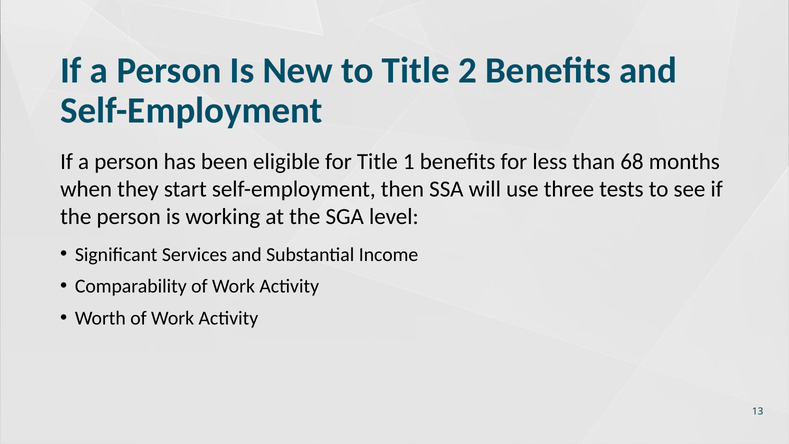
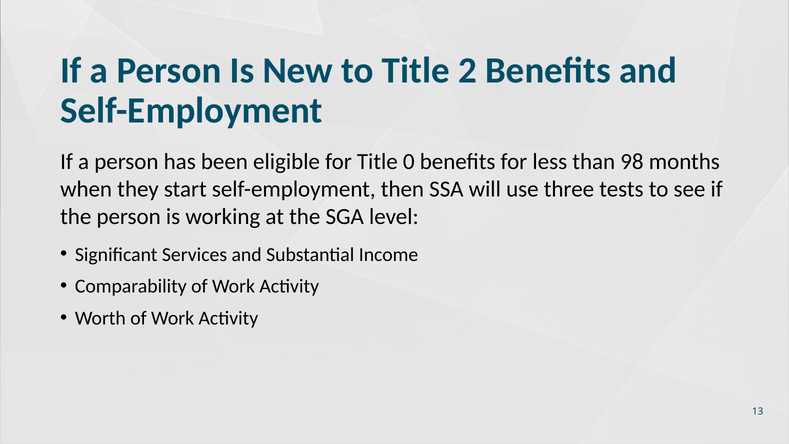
1: 1 -> 0
68: 68 -> 98
